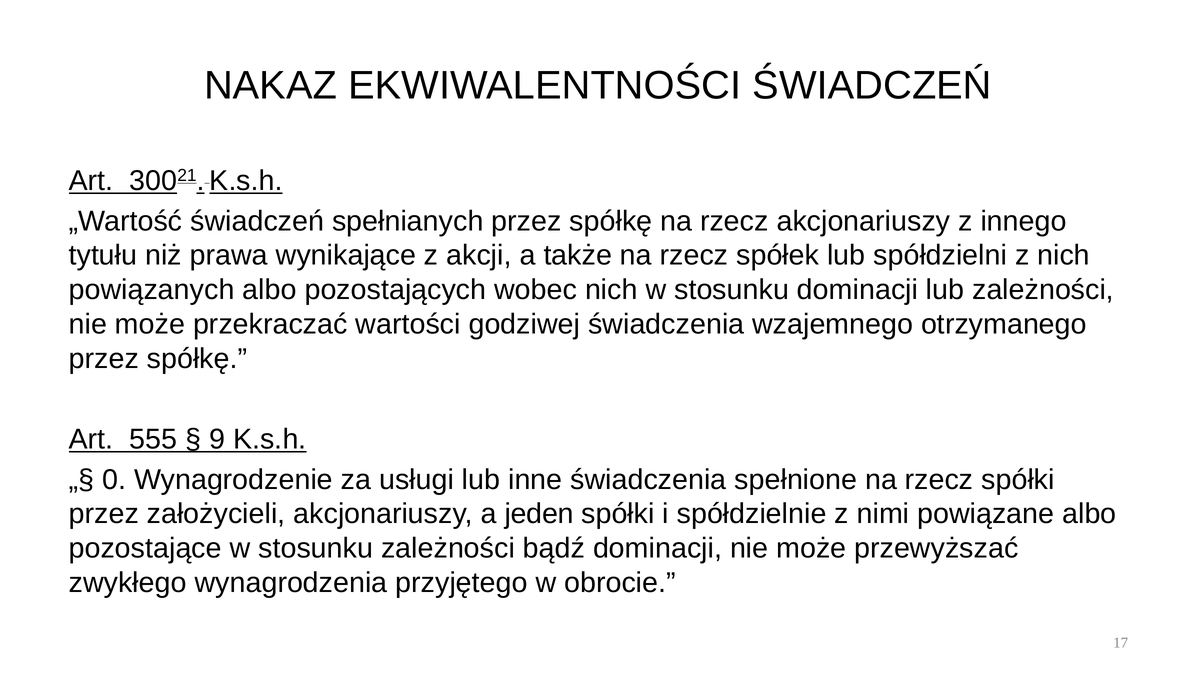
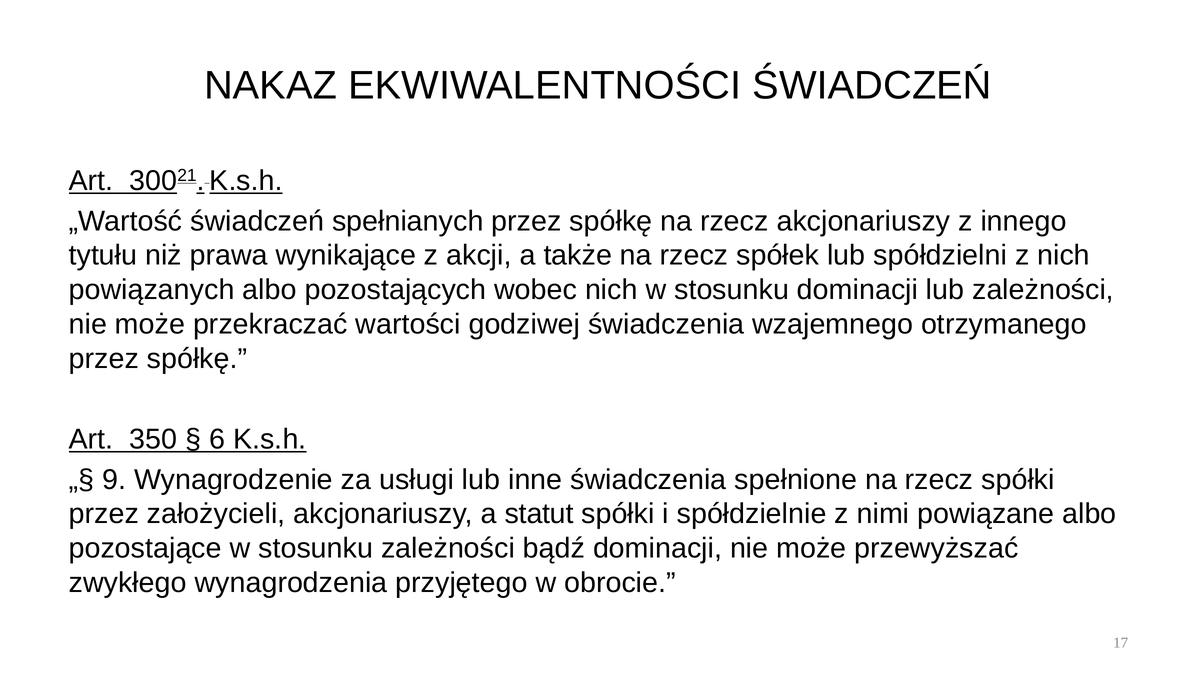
555: 555 -> 350
9: 9 -> 6
0: 0 -> 9
jeden: jeden -> statut
